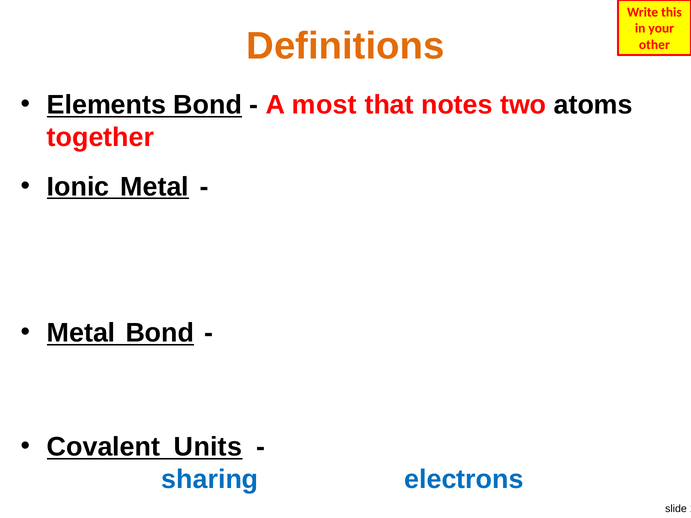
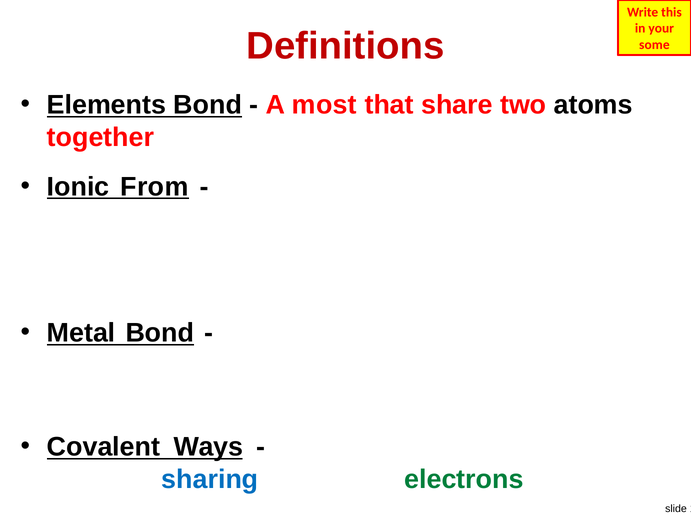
Definitions colour: orange -> red
other: other -> some
notes: notes -> share
Ionic Metal: Metal -> From
Units: Units -> Ways
electrons at (464, 479) colour: blue -> green
